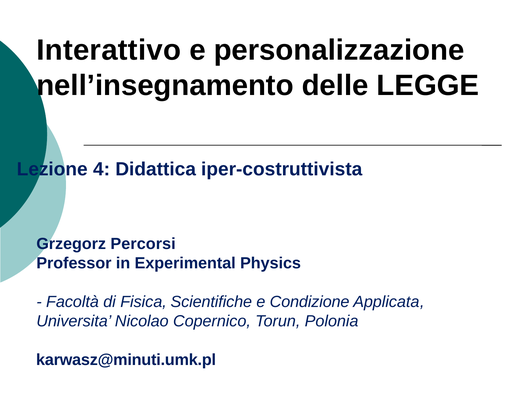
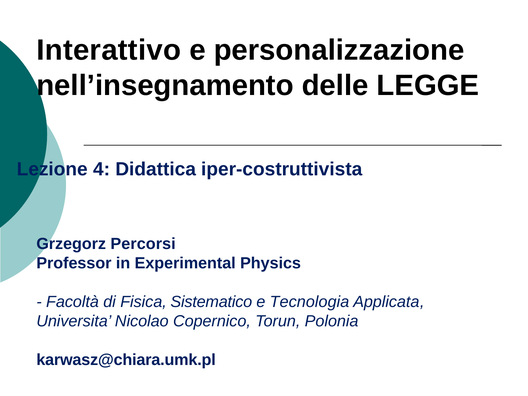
Scientifiche: Scientifiche -> Sistematico
Condizione: Condizione -> Tecnologia
karwasz@minuti.umk.pl: karwasz@minuti.umk.pl -> karwasz@chiara.umk.pl
